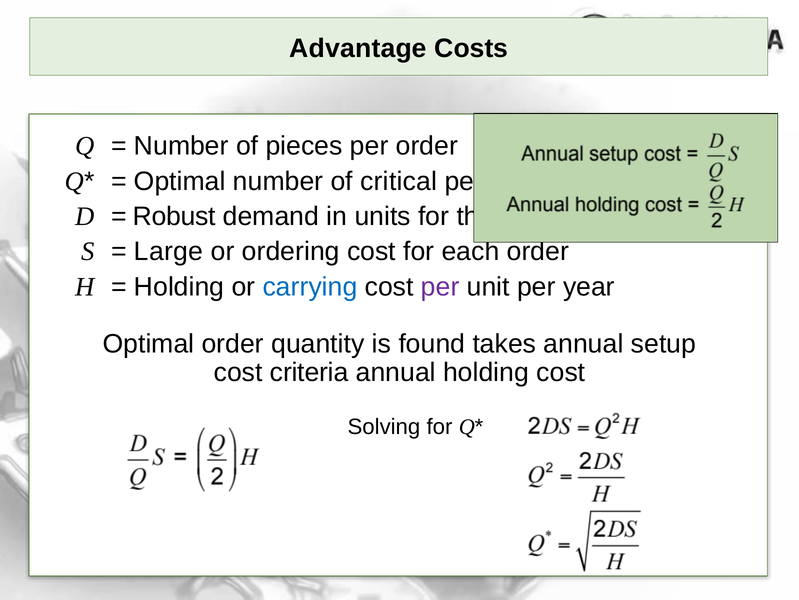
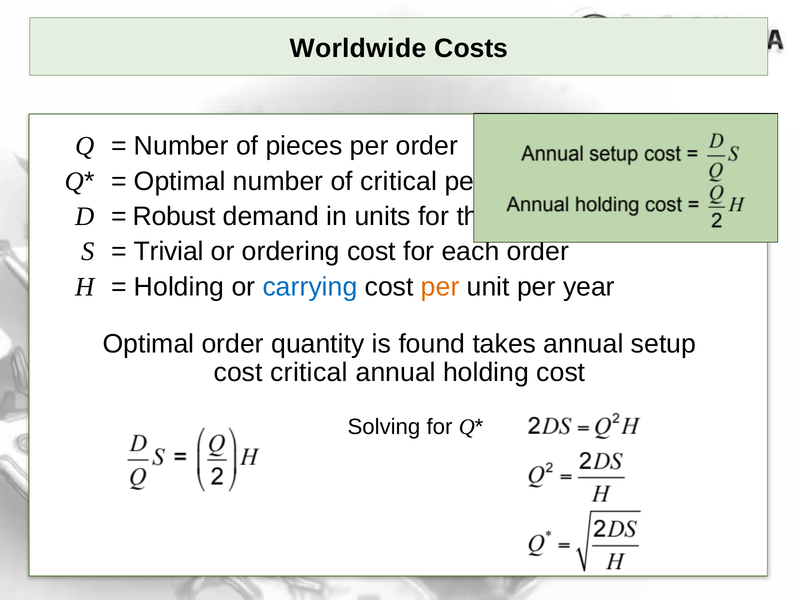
Advantage: Advantage -> Worldwide
Large: Large -> Trivial
per at (440, 286) colour: purple -> orange
cost criteria: criteria -> critical
